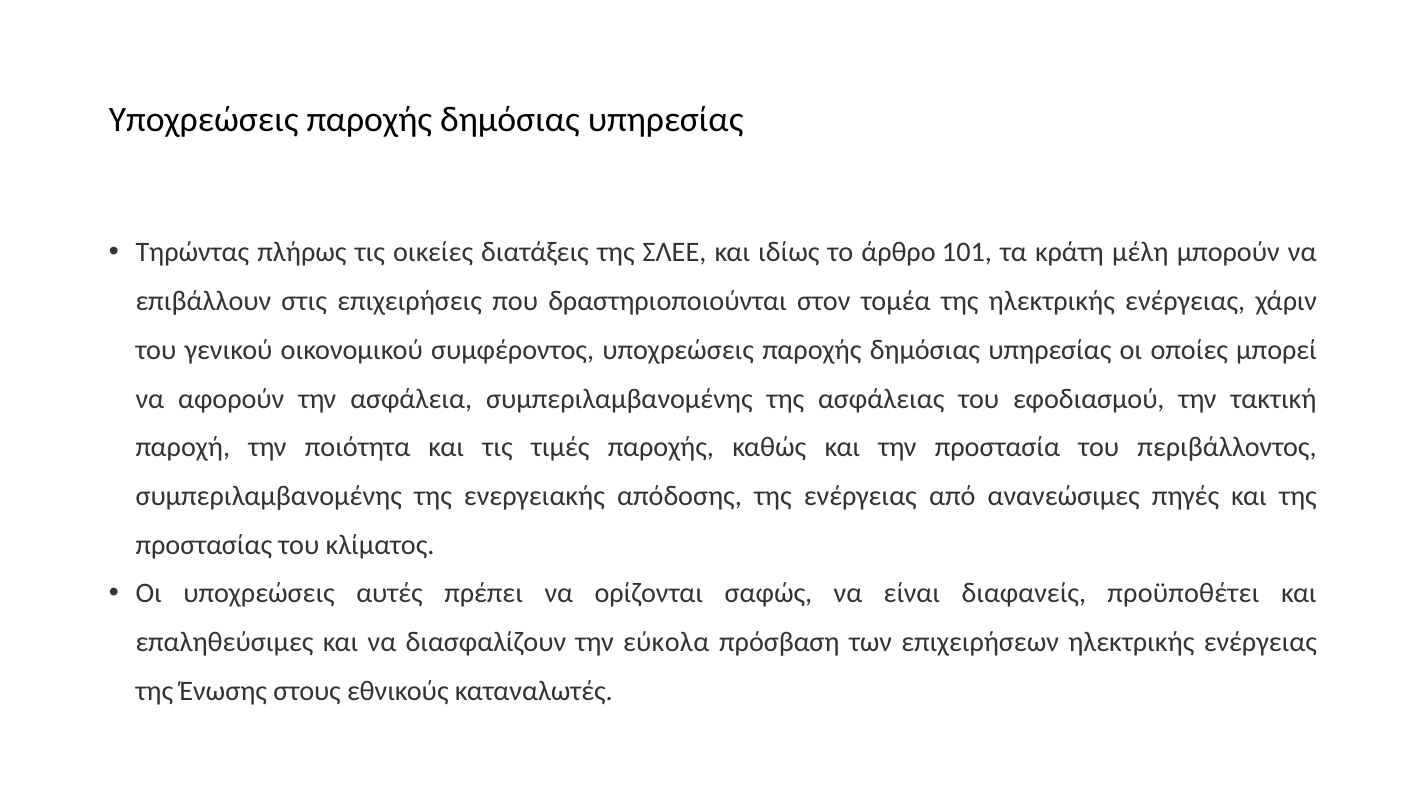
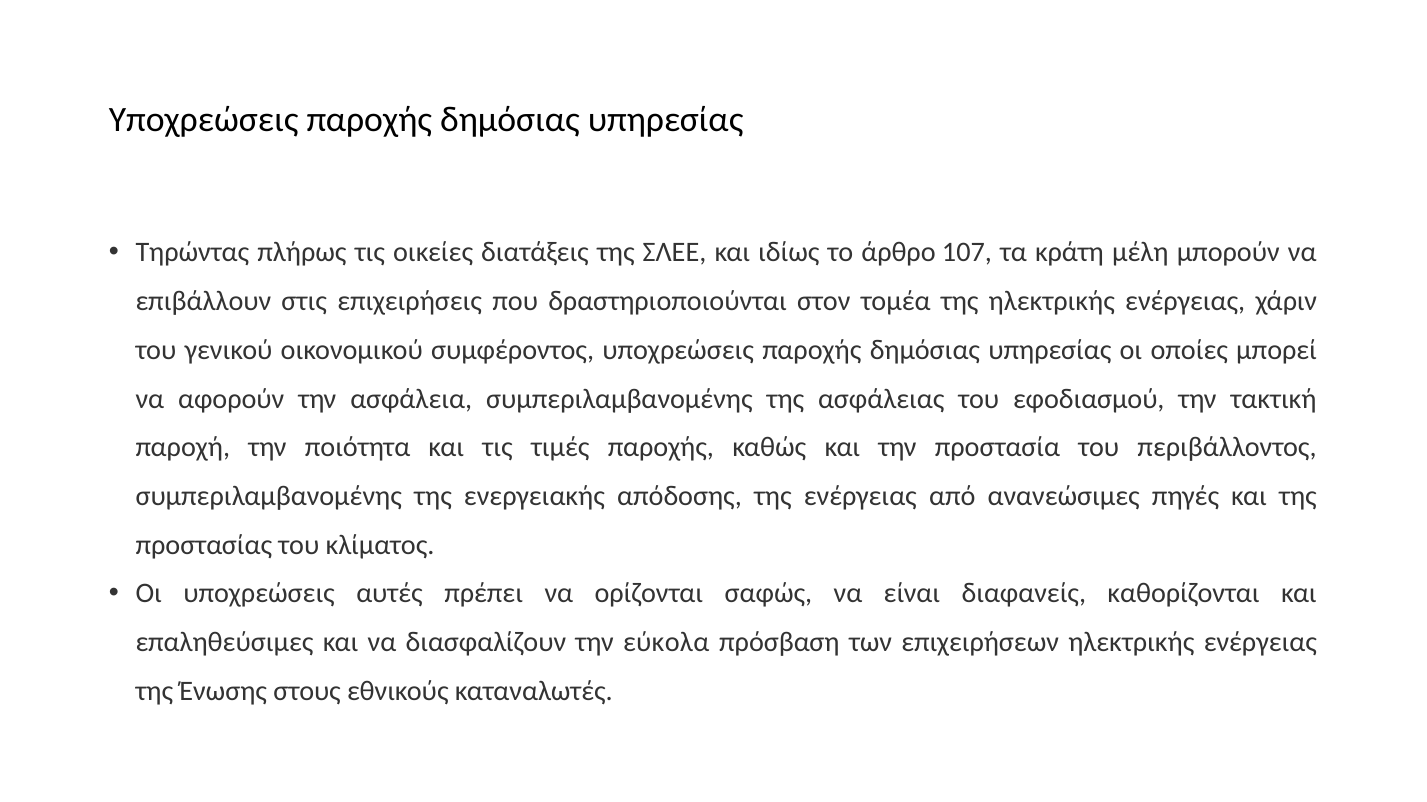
101: 101 -> 107
προϋποθέτει: προϋποθέτει -> καθορίζονται
